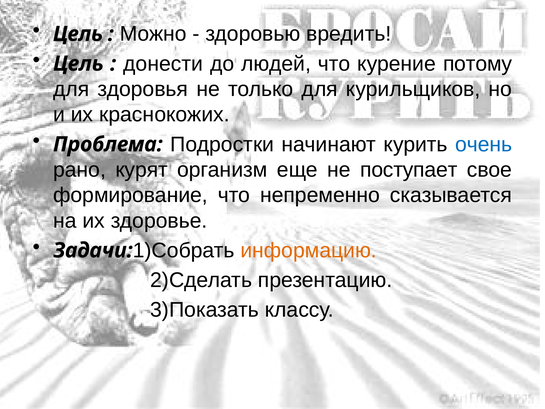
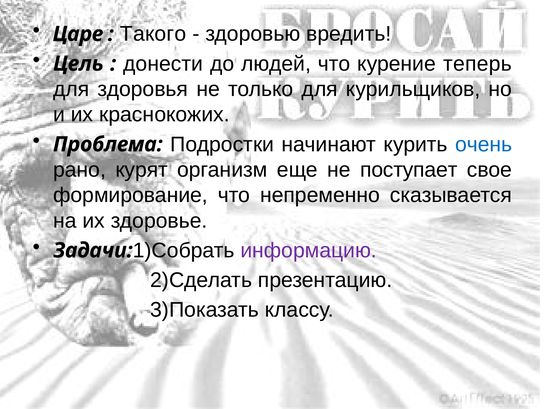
Цель at (78, 34): Цель -> Царе
Можно: Можно -> Такого
потому: потому -> теперь
информацию colour: orange -> purple
